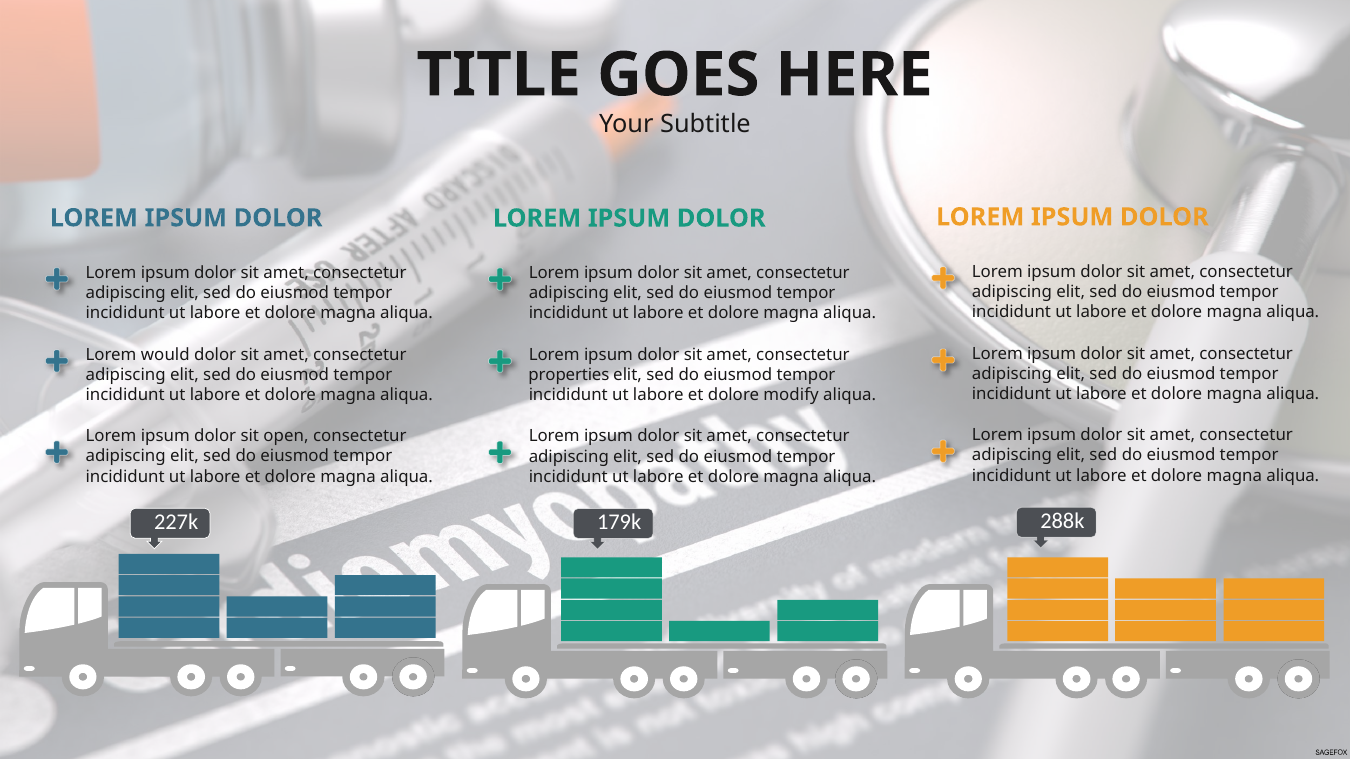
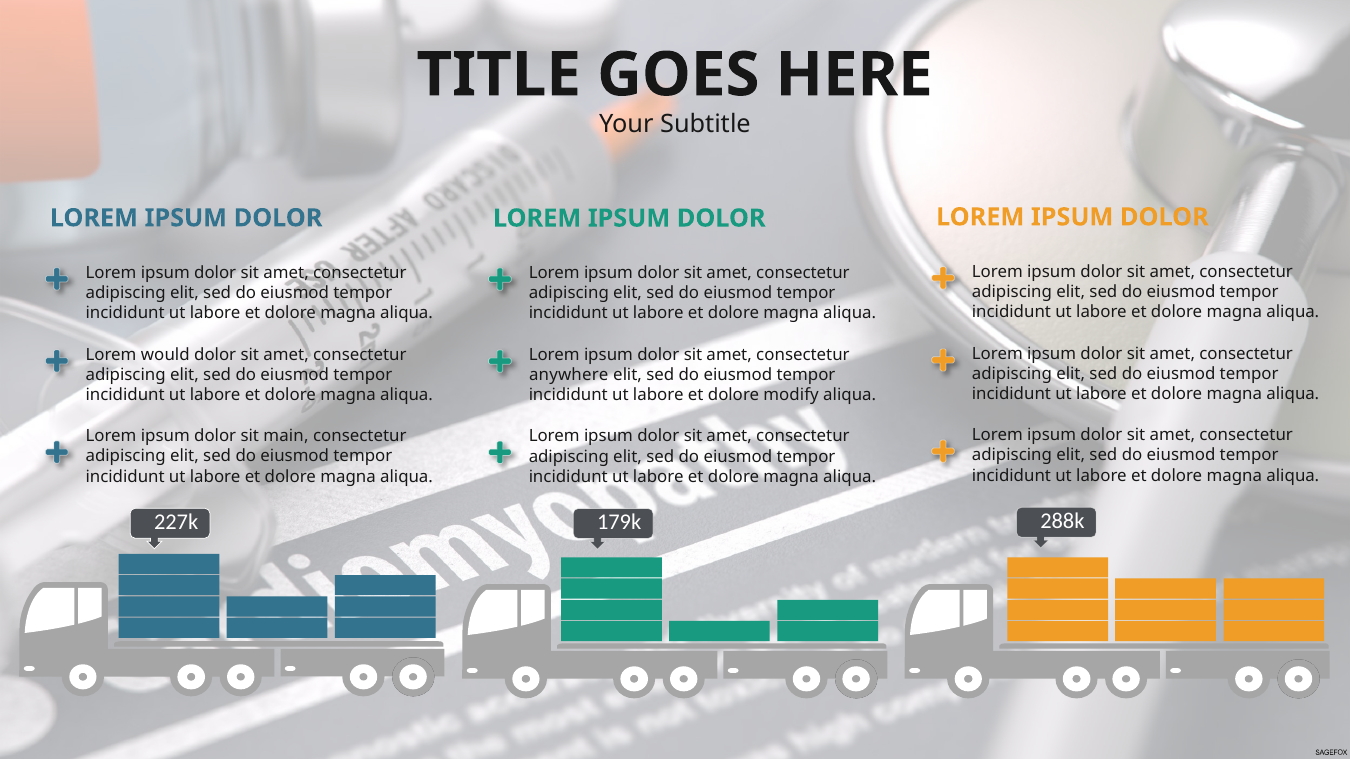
properties: properties -> anywhere
open: open -> main
